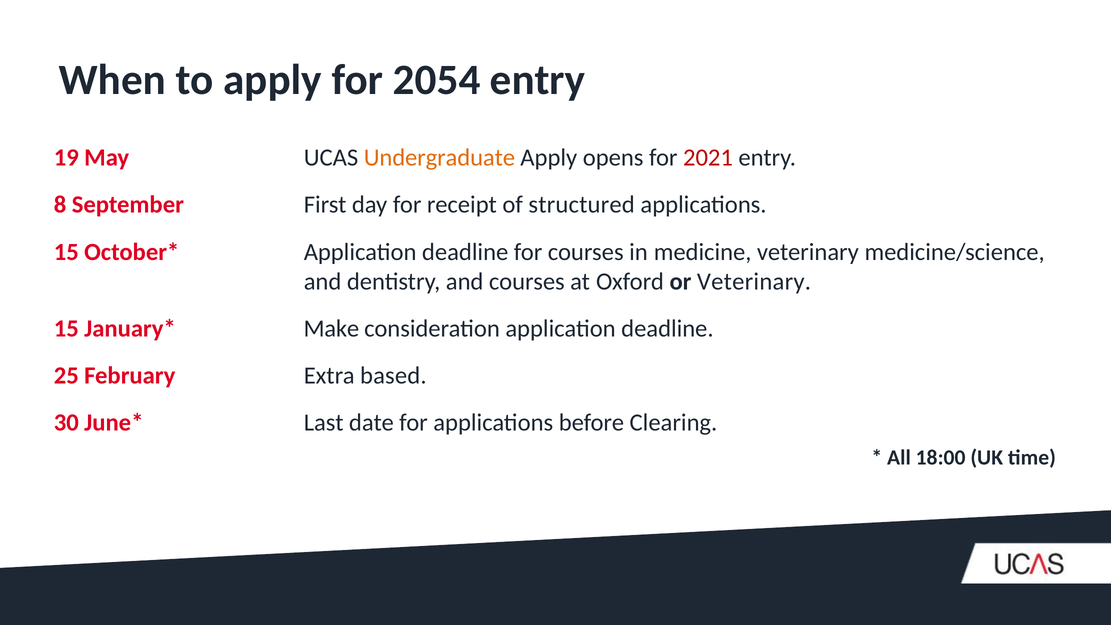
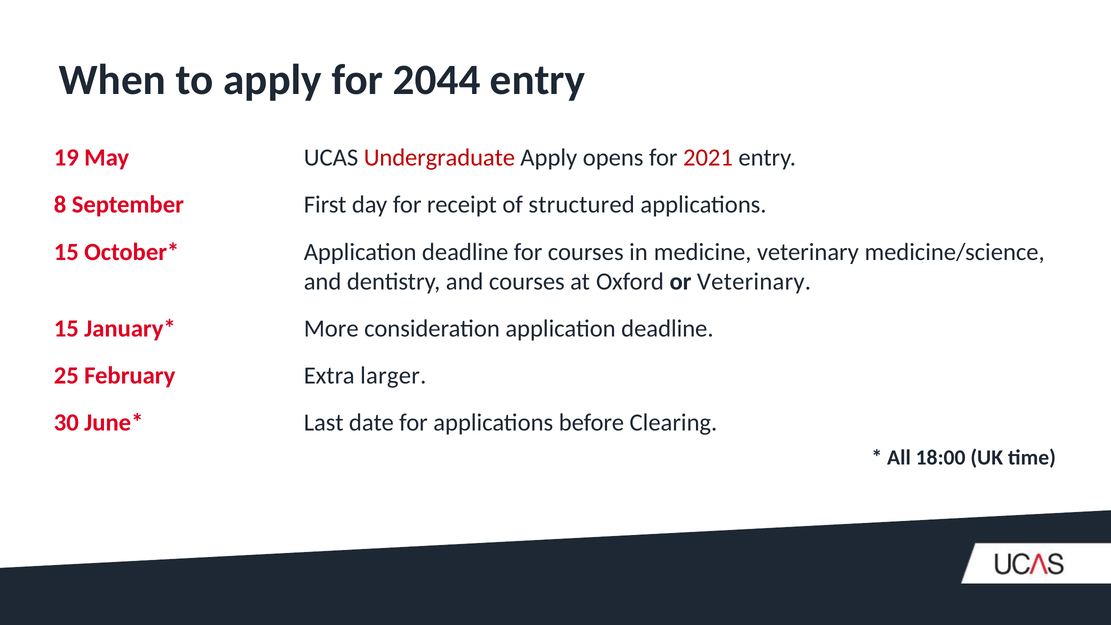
2054: 2054 -> 2044
Undergraduate colour: orange -> red
Make: Make -> More
based: based -> larger
